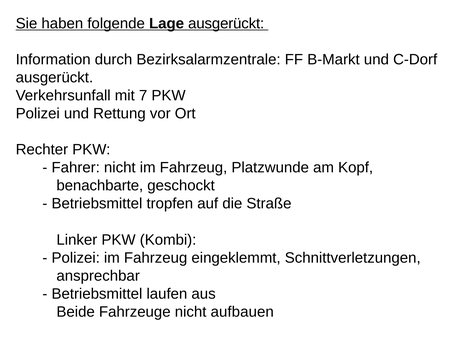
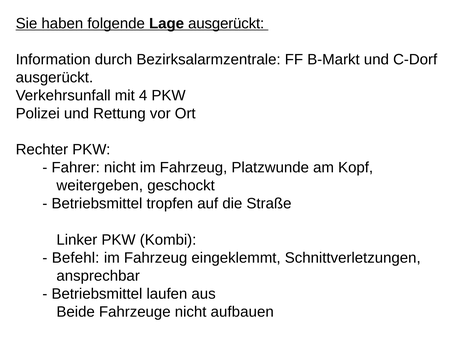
7: 7 -> 4
benachbarte: benachbarte -> weitergeben
Polizei at (76, 257): Polizei -> Befehl
